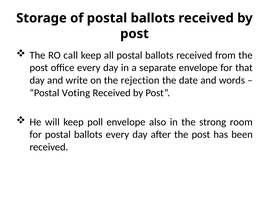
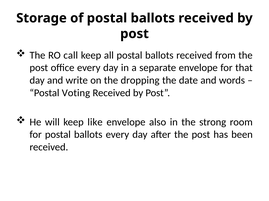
rejection: rejection -> dropping
poll: poll -> like
